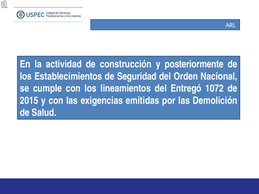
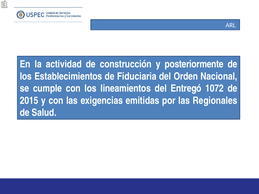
Seguridad: Seguridad -> Fiduciaria
Demolición: Demolición -> Regionales
